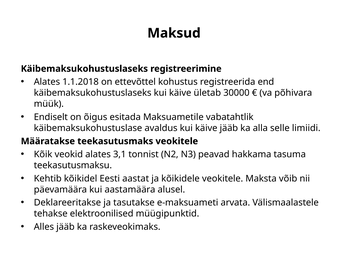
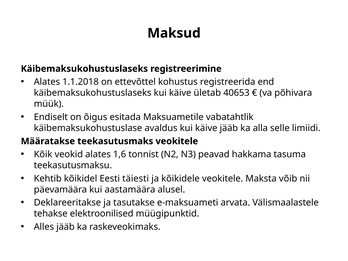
30000: 30000 -> 40653
3,1: 3,1 -> 1,6
aastat: aastat -> täiesti
